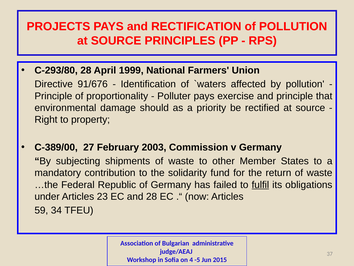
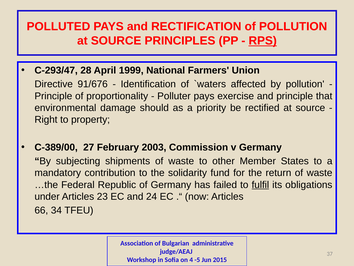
PROJECTS: PROJECTS -> POLLUTED
RPS underline: none -> present
C-293/80: C-293/80 -> C-293/47
and 28: 28 -> 24
59: 59 -> 66
